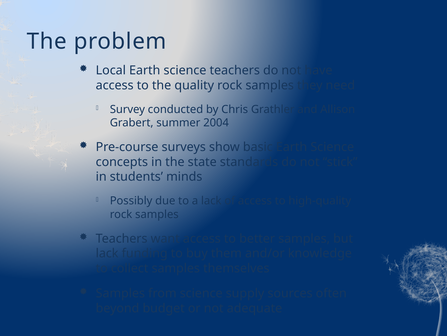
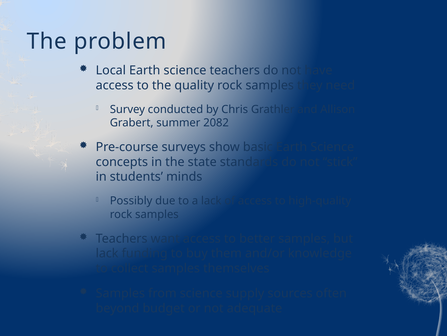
2004: 2004 -> 2082
